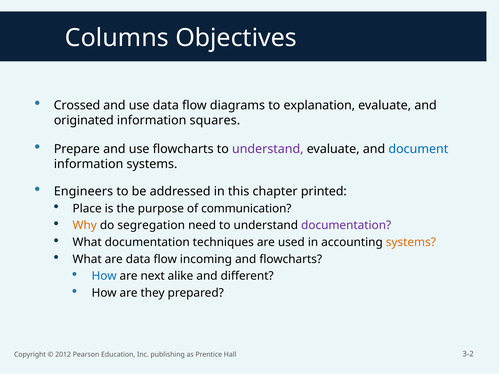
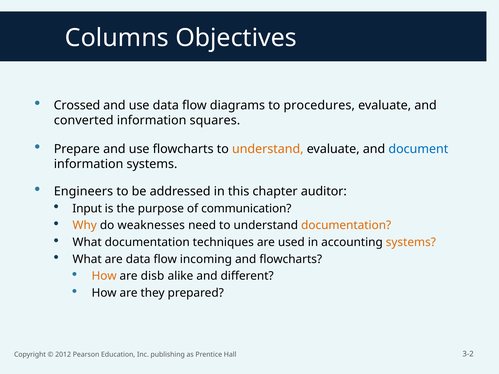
explanation: explanation -> procedures
originated: originated -> converted
understand at (268, 149) colour: purple -> orange
printed: printed -> auditor
Place: Place -> Input
segregation: segregation -> weaknesses
documentation at (346, 226) colour: purple -> orange
How at (104, 276) colour: blue -> orange
next: next -> disb
